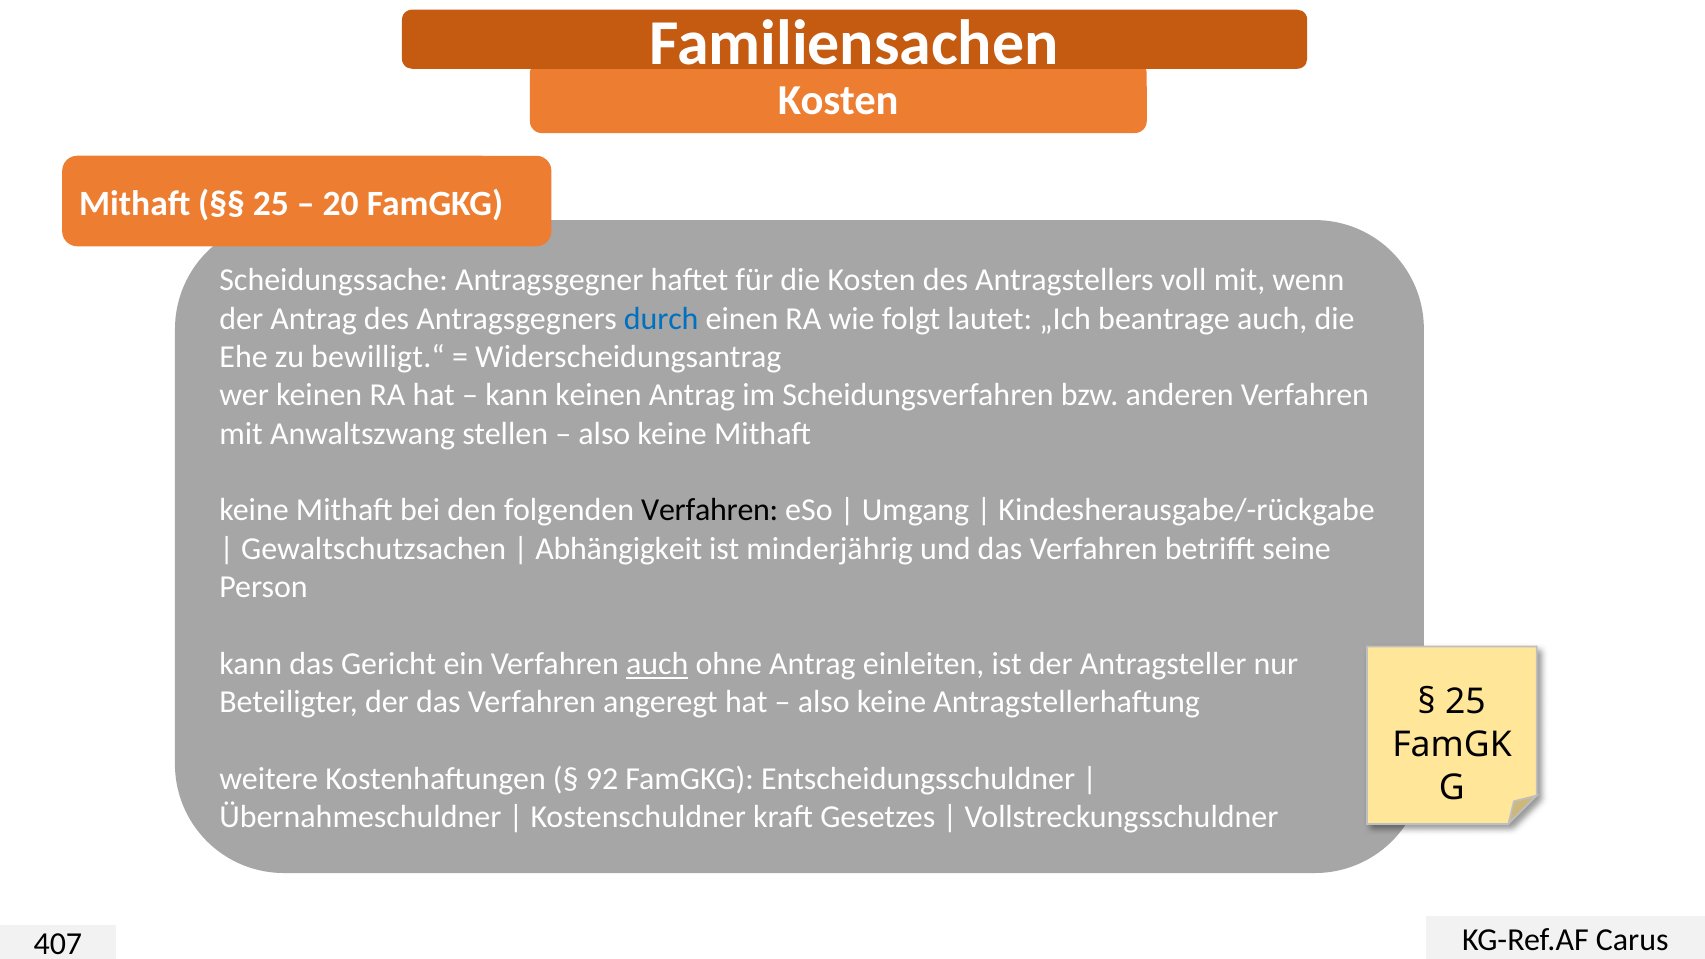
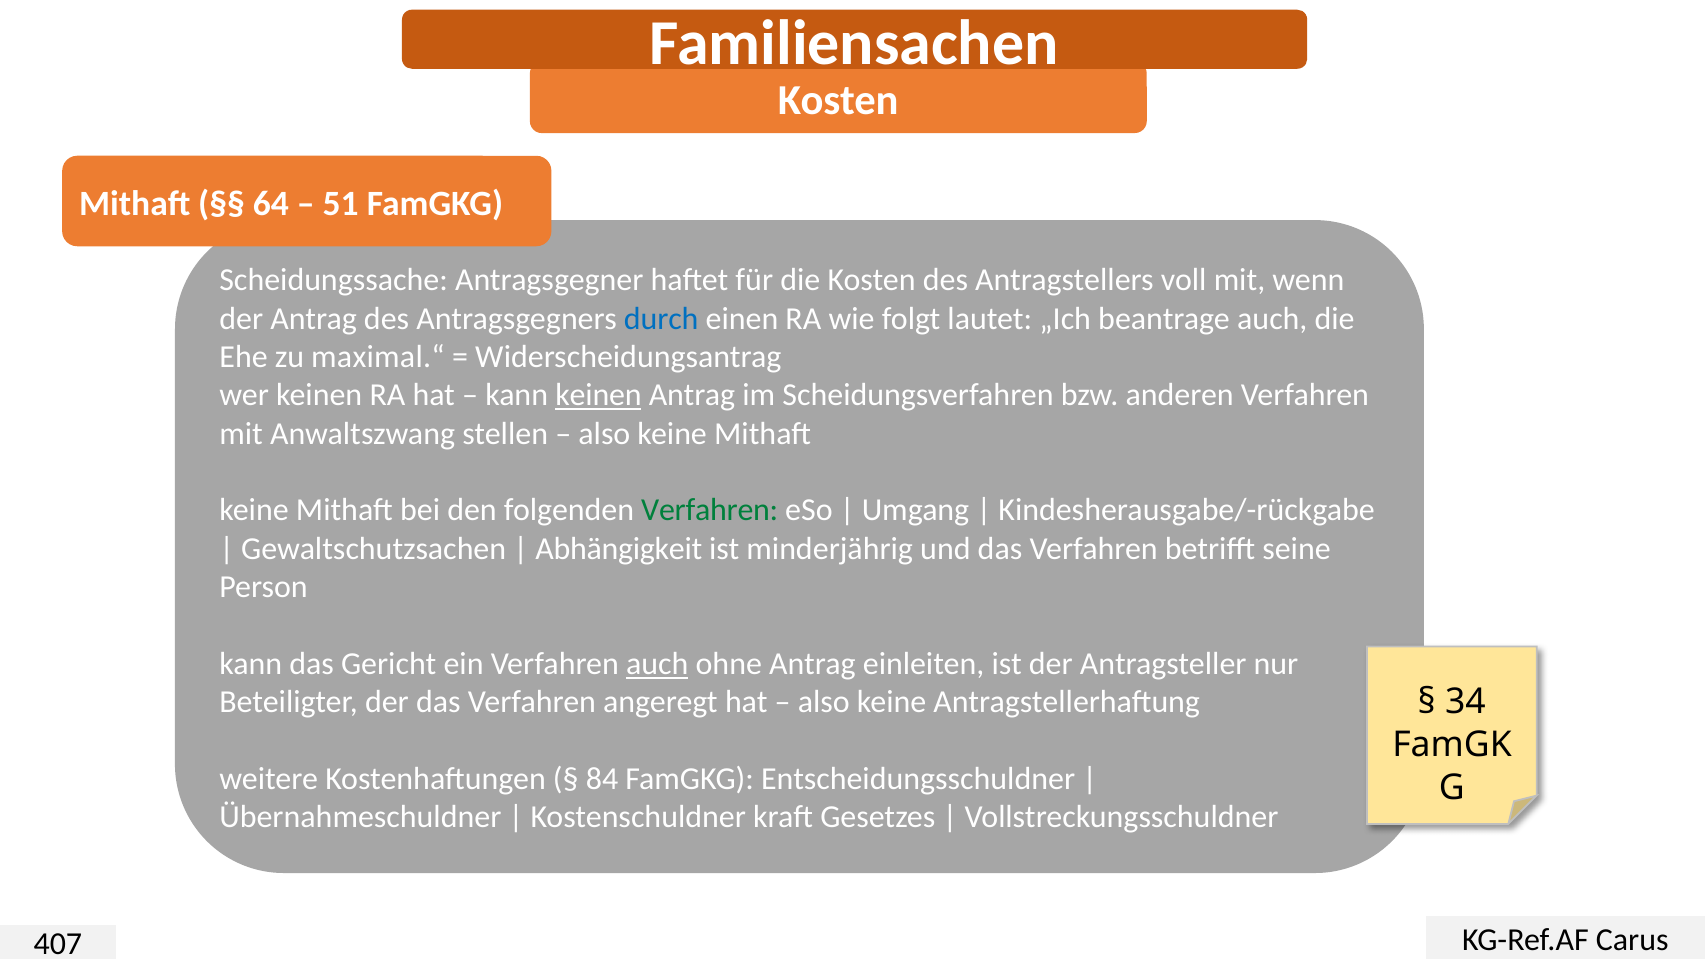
25 at (271, 203): 25 -> 64
20: 20 -> 51
bewilligt.“: bewilligt.“ -> maximal.“
keinen at (599, 395) underline: none -> present
Verfahren at (710, 510) colour: black -> green
25 at (1465, 702): 25 -> 34
92: 92 -> 84
